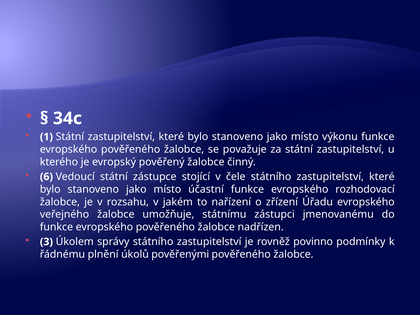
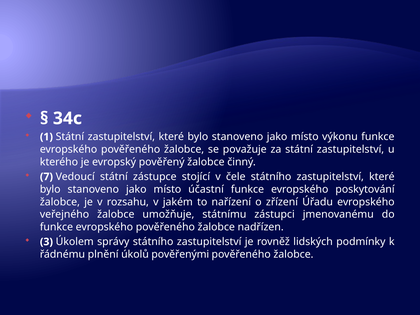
6: 6 -> 7
rozhodovací: rozhodovací -> poskytování
povinno: povinno -> lidských
